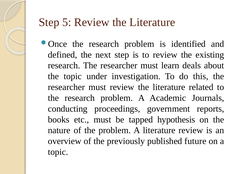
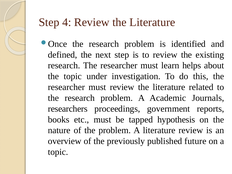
5: 5 -> 4
deals: deals -> helps
conducting: conducting -> researchers
